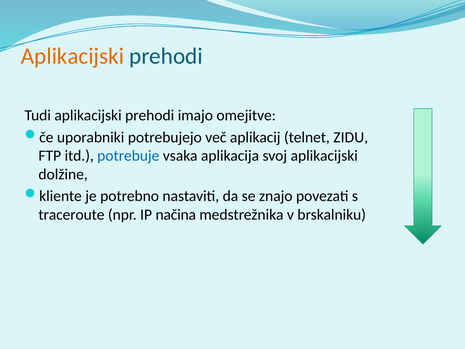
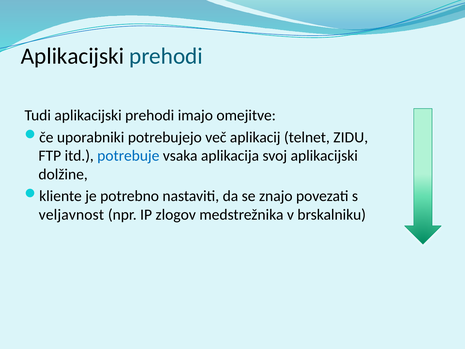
Aplikacijski at (72, 56) colour: orange -> black
traceroute: traceroute -> veljavnost
načina: načina -> zlogov
